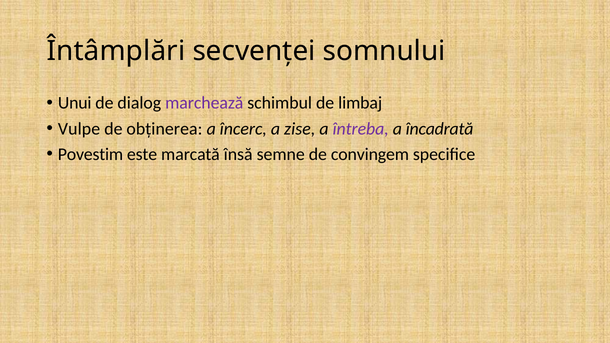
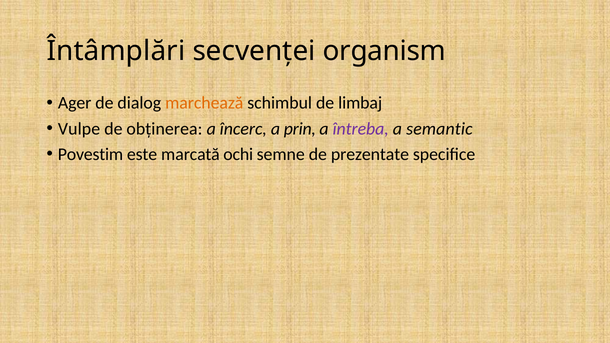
somnului: somnului -> organism
Unui: Unui -> Ager
marchează colour: purple -> orange
zise: zise -> prin
încadrată: încadrată -> semantic
însă: însă -> ochi
convingem: convingem -> prezentate
